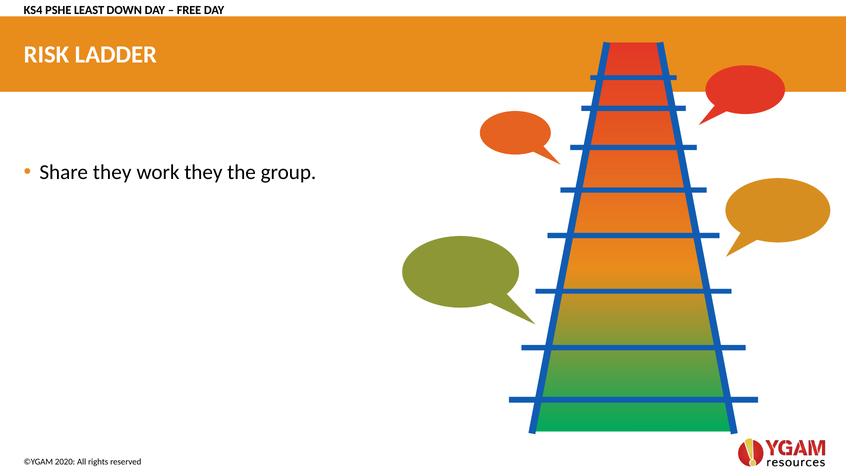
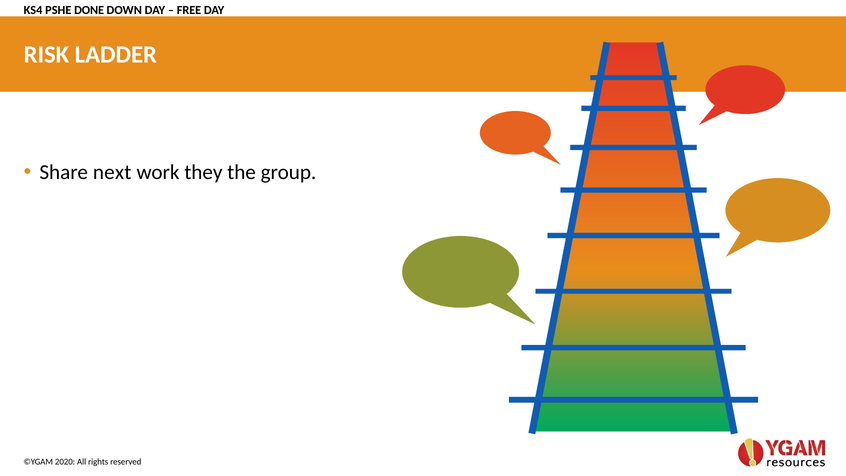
LEAST: LEAST -> DONE
Share they: they -> next
